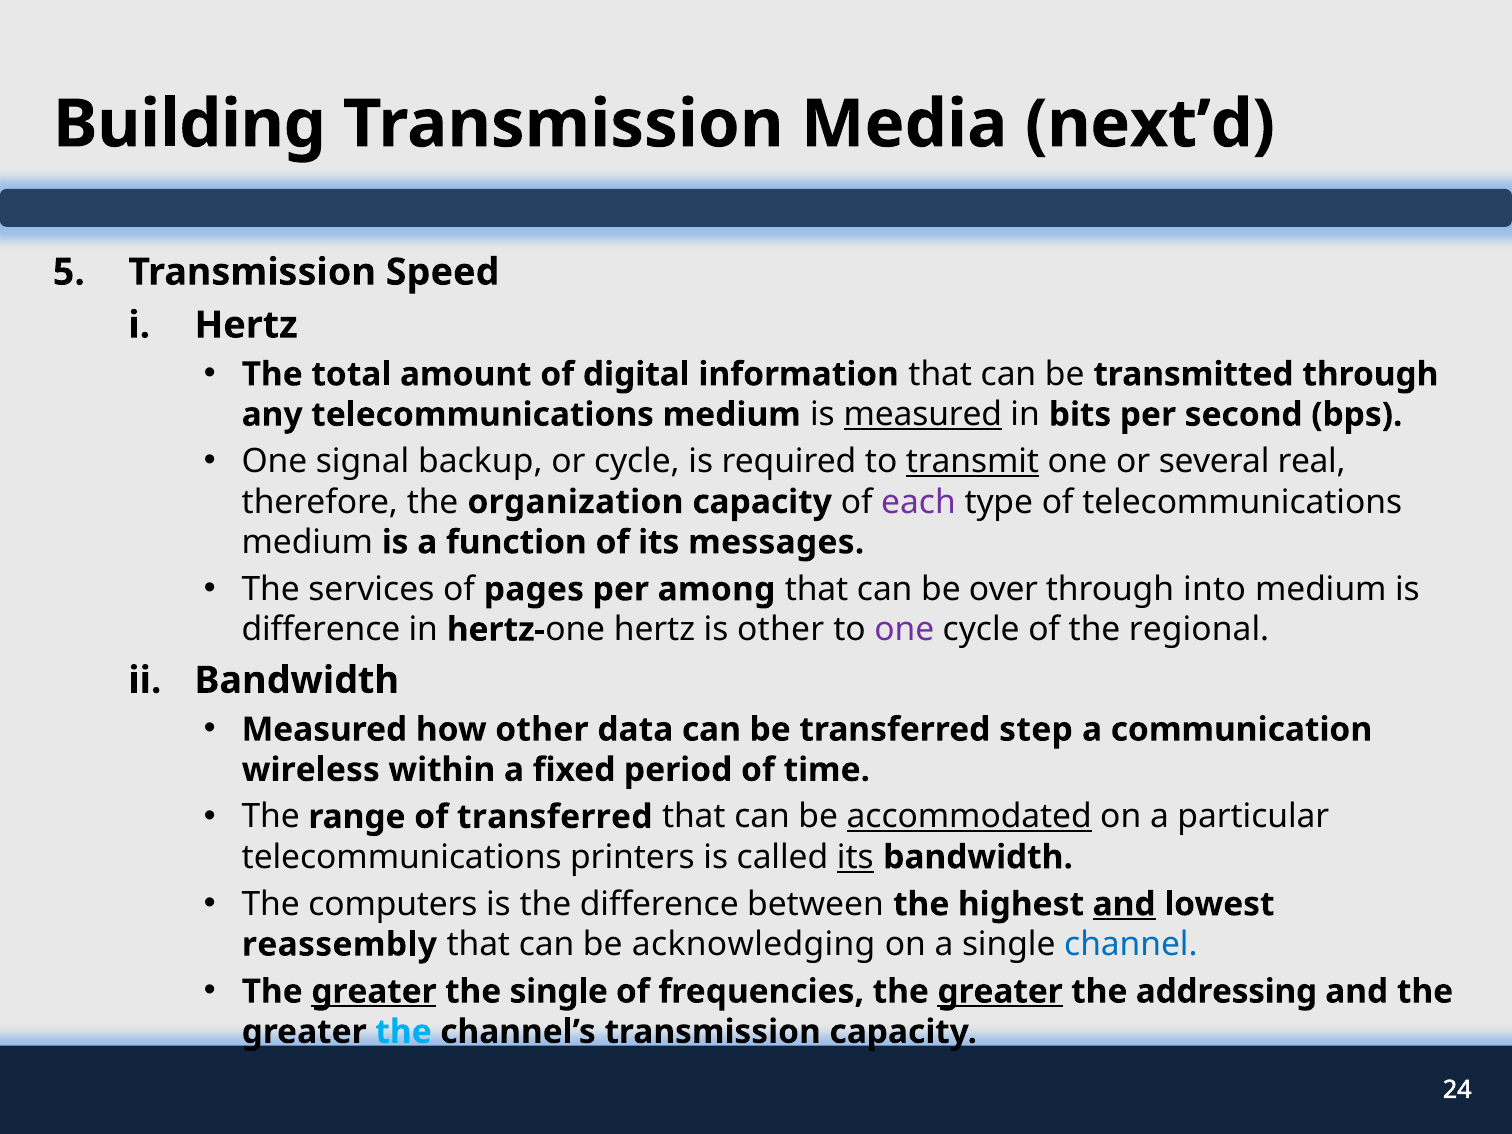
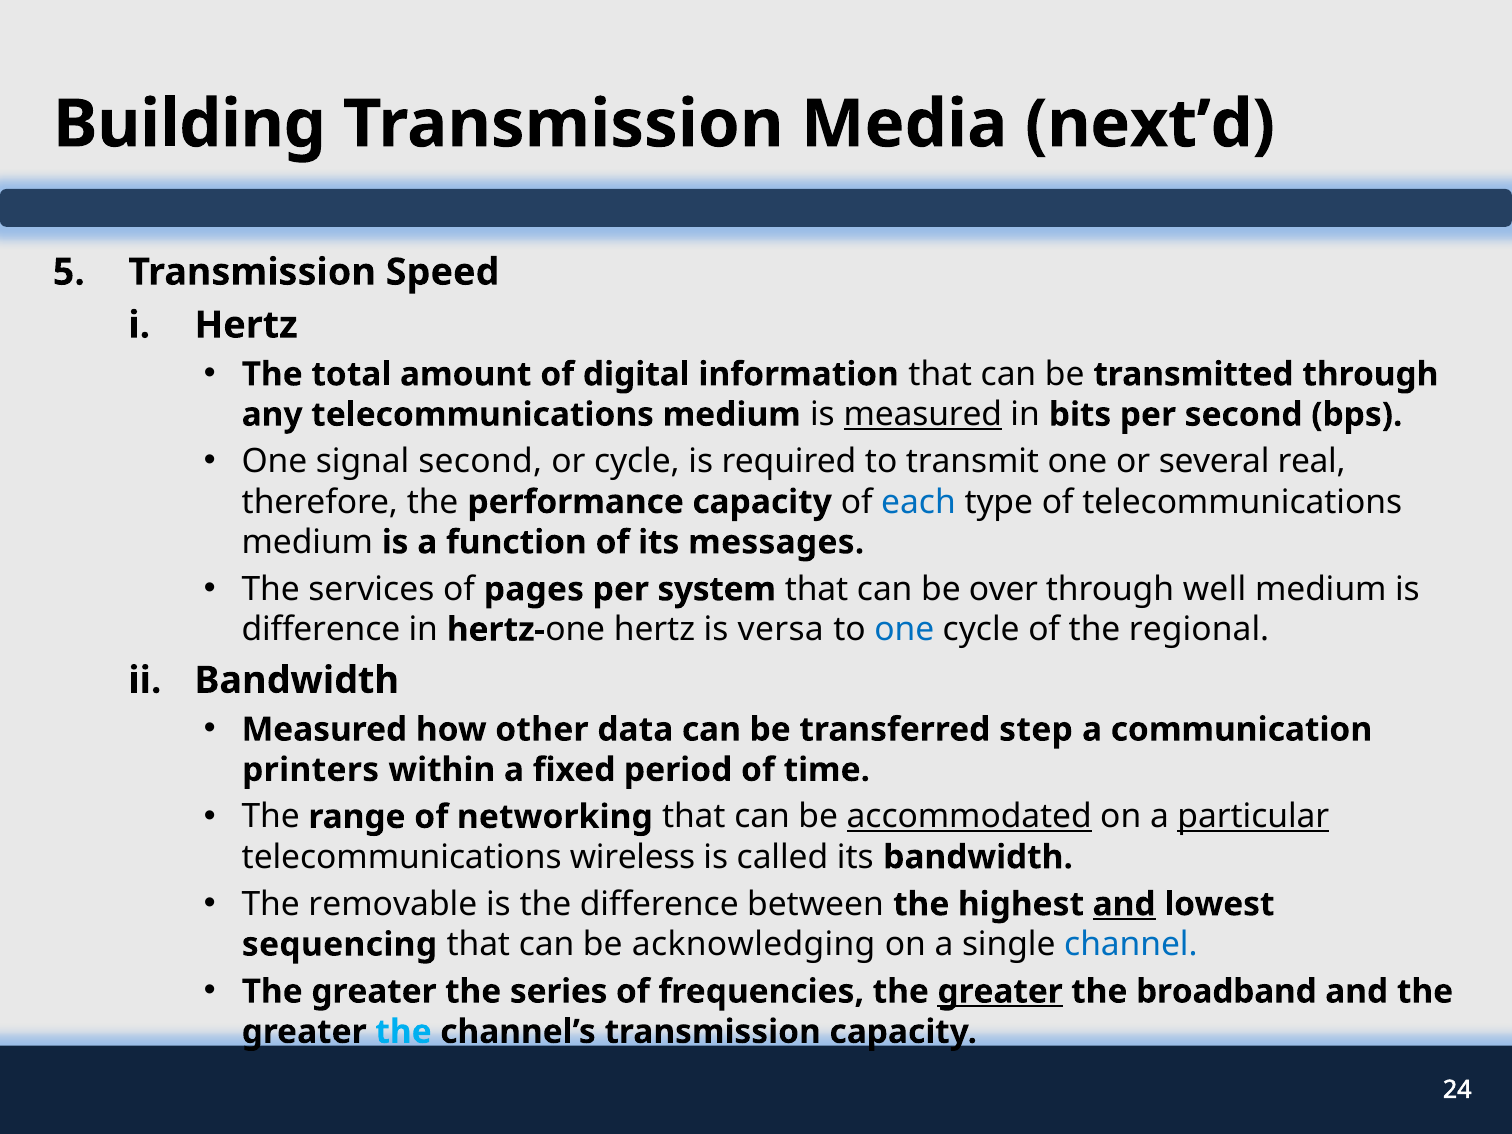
signal backup: backup -> second
transmit underline: present -> none
organization: organization -> performance
each colour: purple -> blue
among: among -> system
into: into -> well
is other: other -> versa
one at (904, 630) colour: purple -> blue
wireless: wireless -> printers
of transferred: transferred -> networking
particular underline: none -> present
printers: printers -> wireless
its at (855, 857) underline: present -> none
computers: computers -> removable
reassembly: reassembly -> sequencing
greater at (374, 992) underline: present -> none
the single: single -> series
addressing: addressing -> broadband
